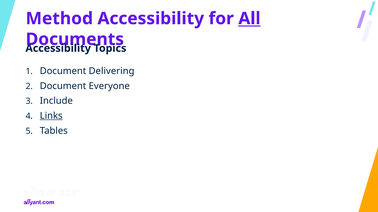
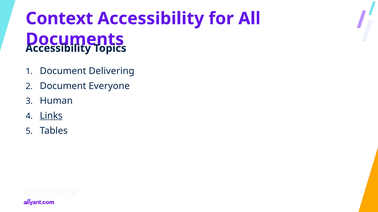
Method: Method -> Context
All underline: present -> none
Include: Include -> Human
